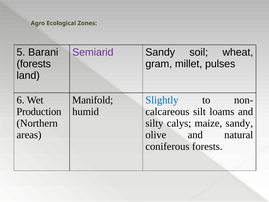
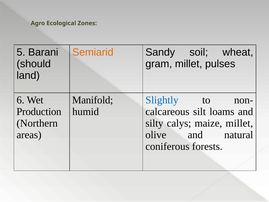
Semiarid colour: purple -> orange
forests at (34, 64): forests -> should
maize sandy: sandy -> millet
